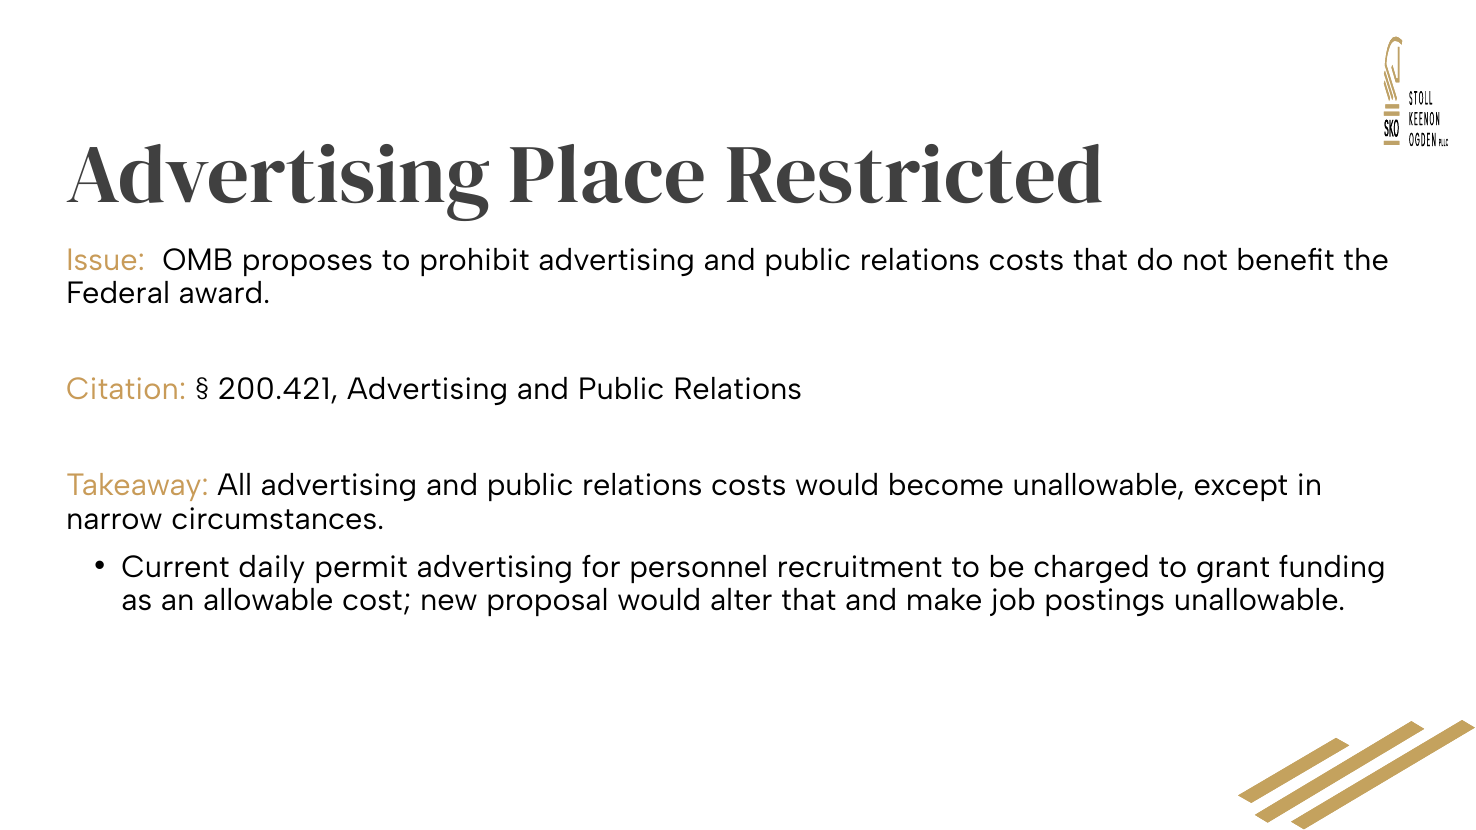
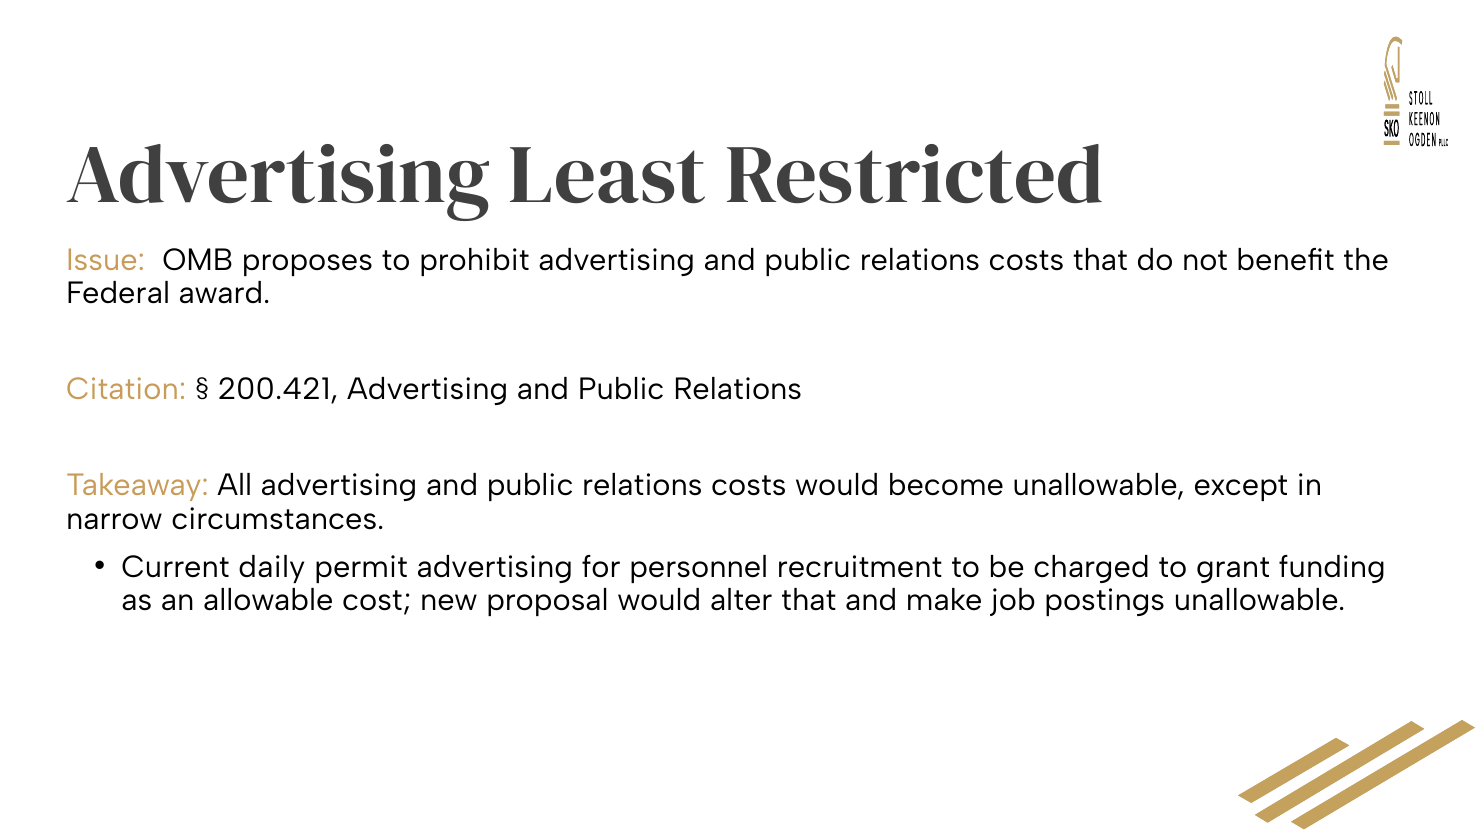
Place: Place -> Least
